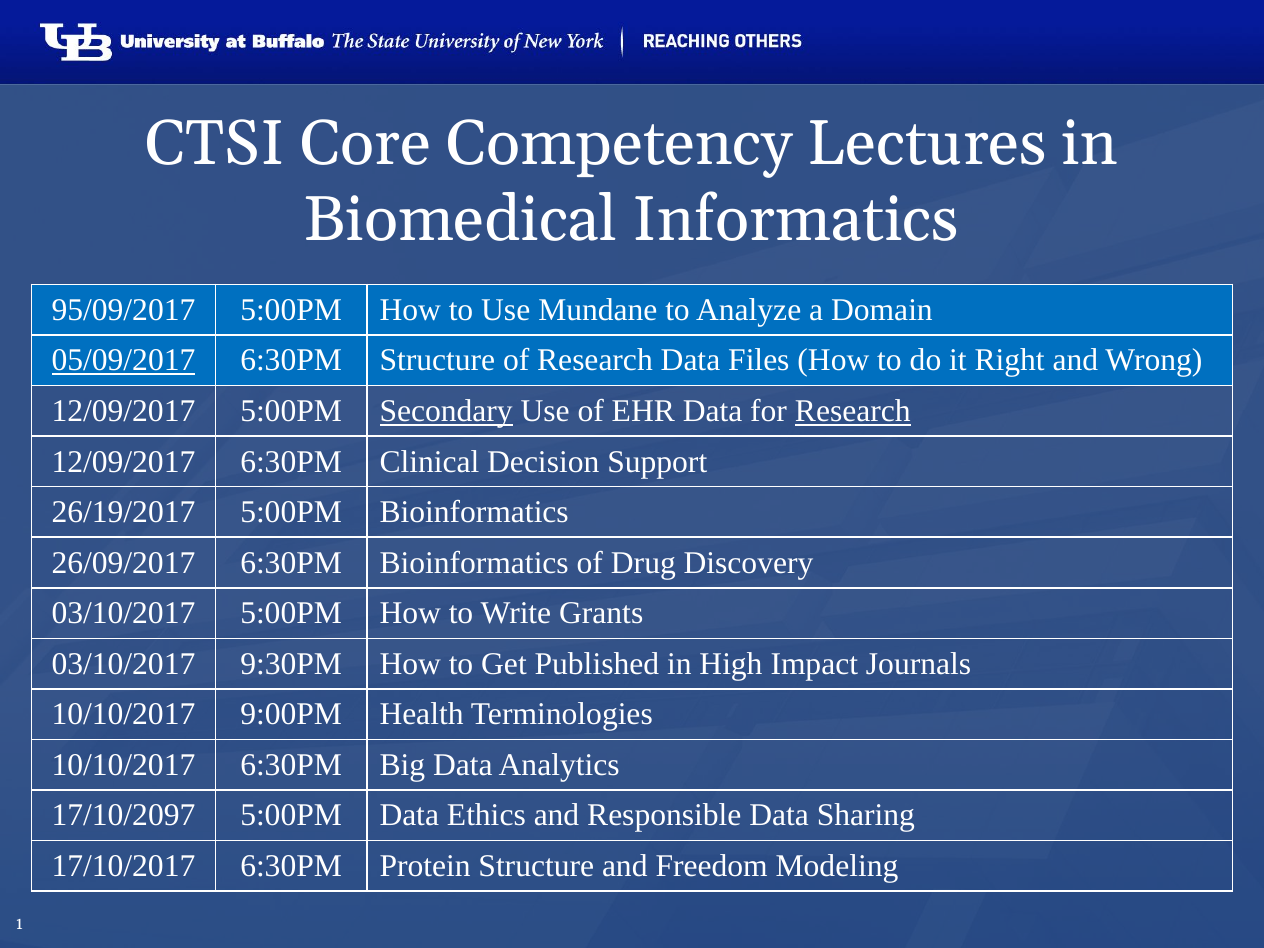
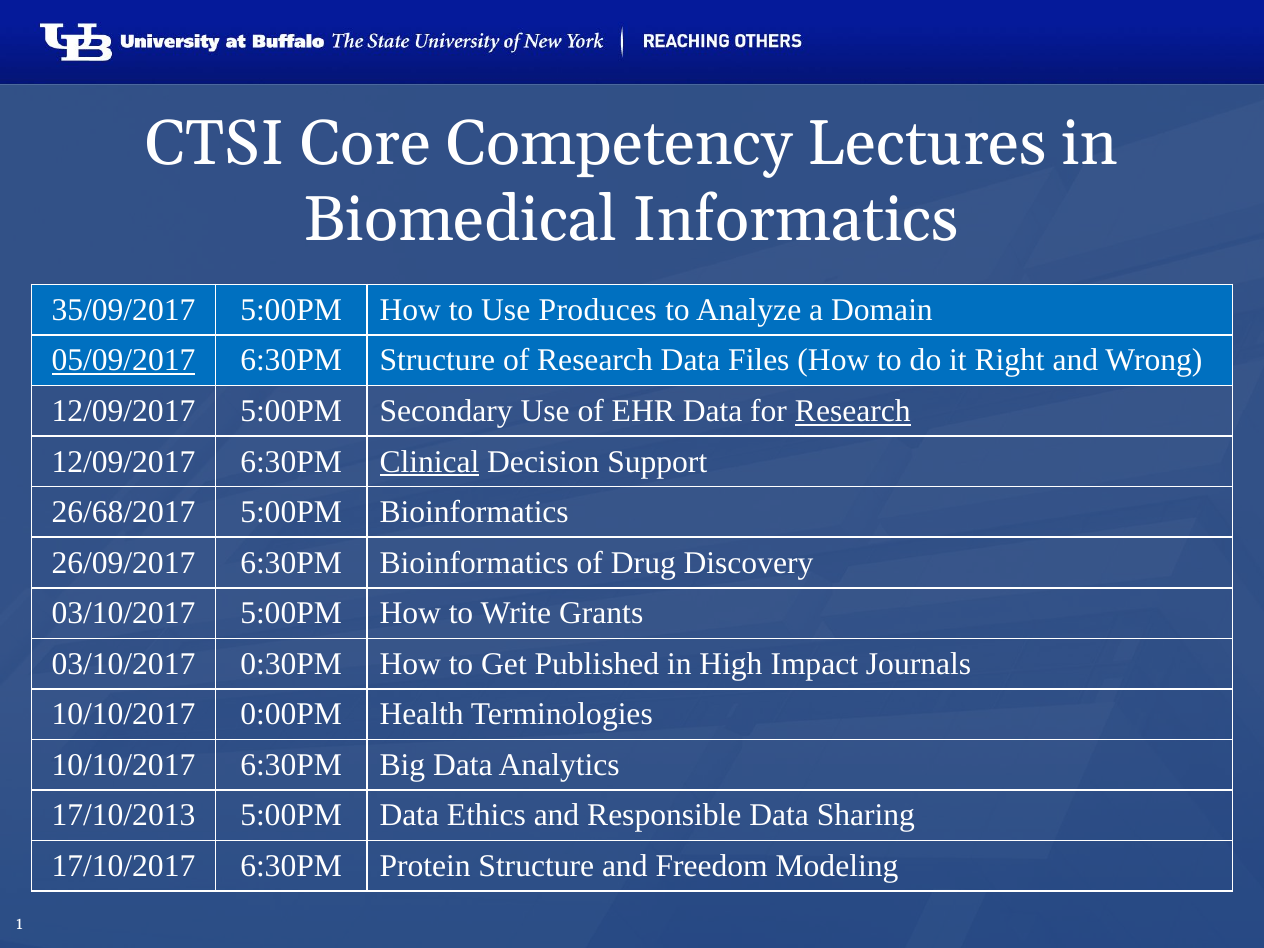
95/09/2017: 95/09/2017 -> 35/09/2017
Mundane: Mundane -> Produces
Secondary underline: present -> none
Clinical underline: none -> present
26/19/2017: 26/19/2017 -> 26/68/2017
9:30PM: 9:30PM -> 0:30PM
9:00PM: 9:00PM -> 0:00PM
17/10/2097: 17/10/2097 -> 17/10/2013
